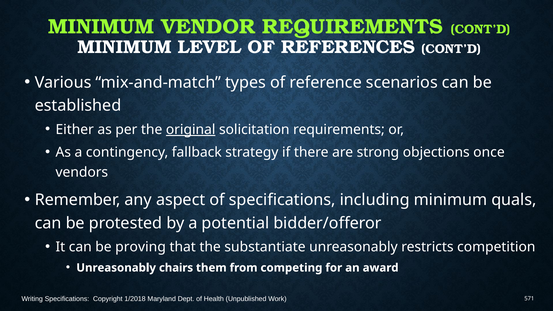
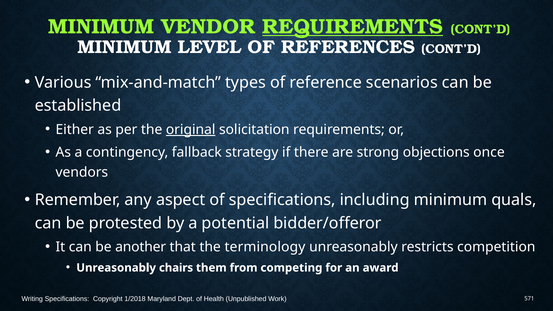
REQUIREMENTS at (353, 27) underline: none -> present
proving: proving -> another
substantiate: substantiate -> terminology
